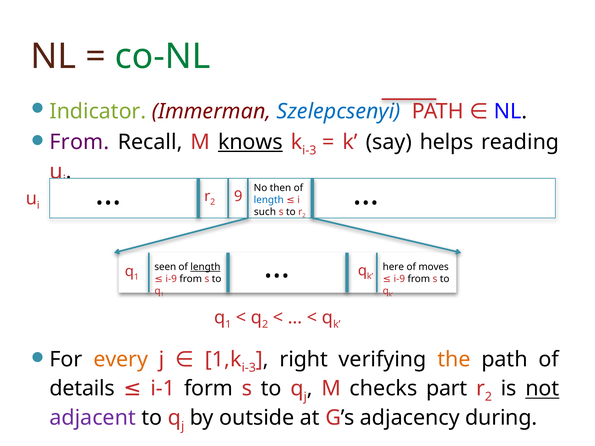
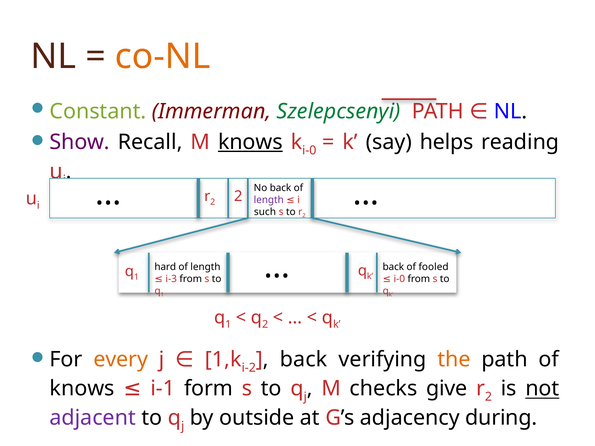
co-NL colour: green -> orange
Indicator: Indicator -> Constant
Szelepcsenyi colour: blue -> green
From at (79, 142): From -> Show
k i-3: i-3 -> i-0
No then: then -> back
9 at (238, 196): 9 -> 2
length at (269, 200) colour: blue -> purple
seen: seen -> hard
length at (205, 267) underline: present -> none
here at (393, 267): here -> back
moves: moves -> fooled
i-9 at (171, 279): i-9 -> i-3
i-9 at (399, 279): i-9 -> i-0
i-3 at (249, 368): i-3 -> i-2
right at (304, 359): right -> back
part: part -> give
details at (82, 389): details -> knows
